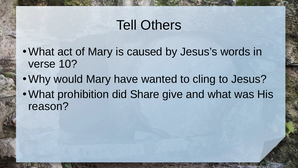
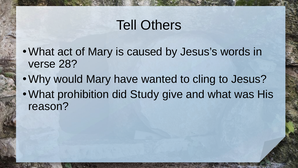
10: 10 -> 28
Share: Share -> Study
